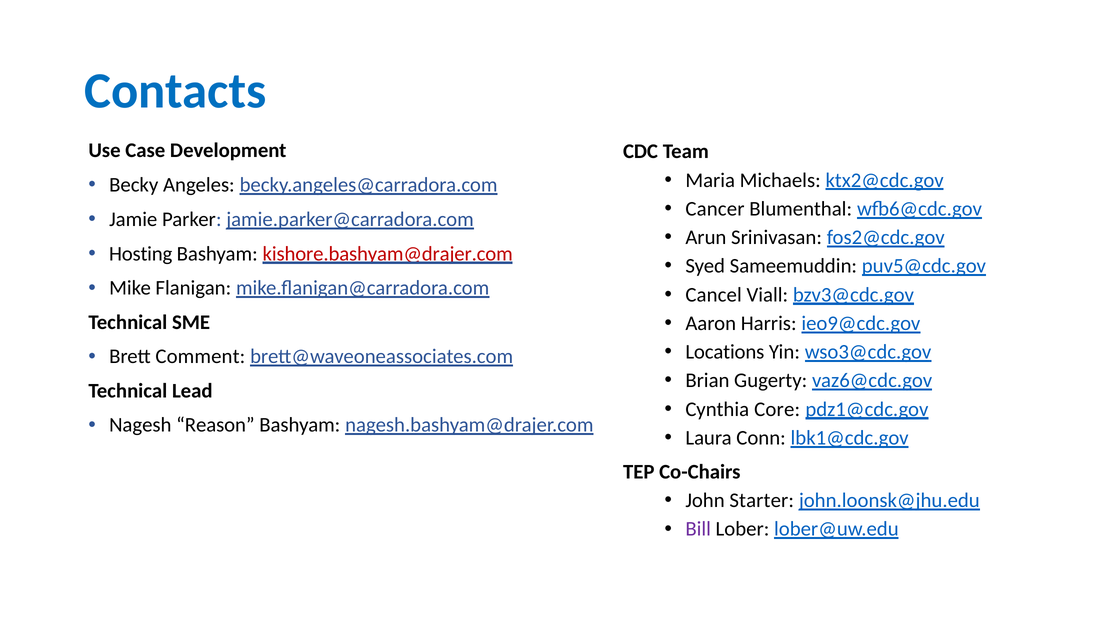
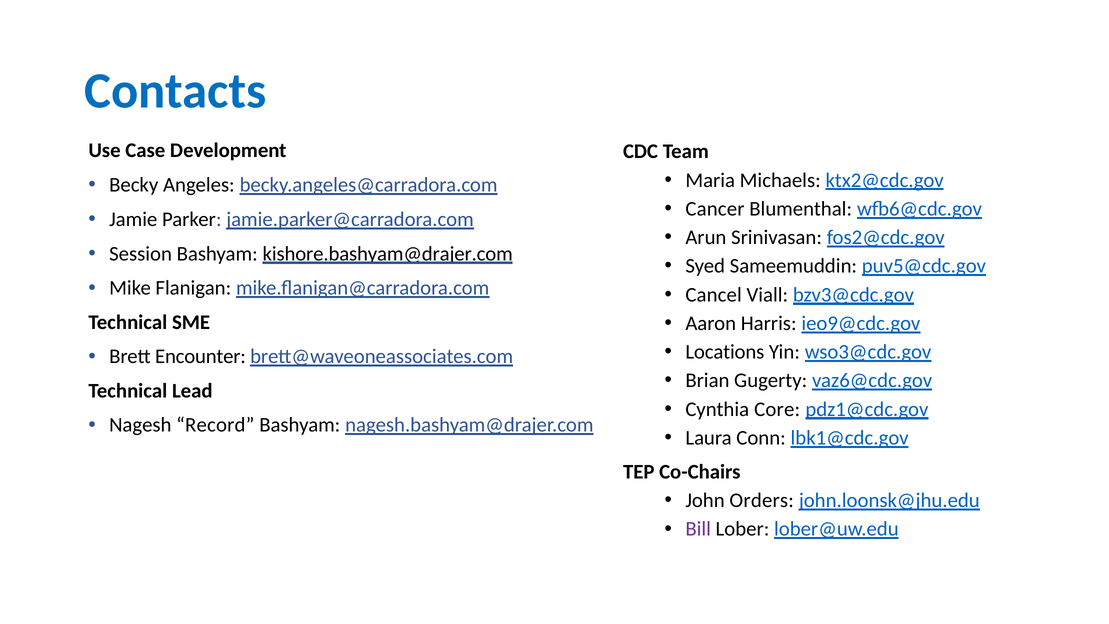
Hosting: Hosting -> Session
kishore.bashyam@drajer.com colour: red -> black
Comment: Comment -> Encounter
Reason: Reason -> Record
Starter: Starter -> Orders
